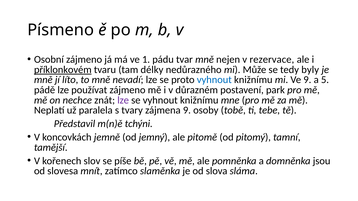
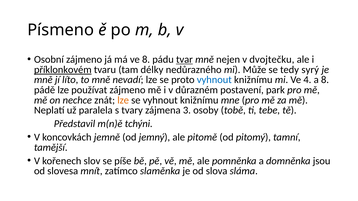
ve 1: 1 -> 8
tvar underline: none -> present
rezervace: rezervace -> dvojtečku
byly: byly -> syrý
Ve 9: 9 -> 4
a 5: 5 -> 8
lze at (123, 100) colour: purple -> orange
zájmena 9: 9 -> 3
